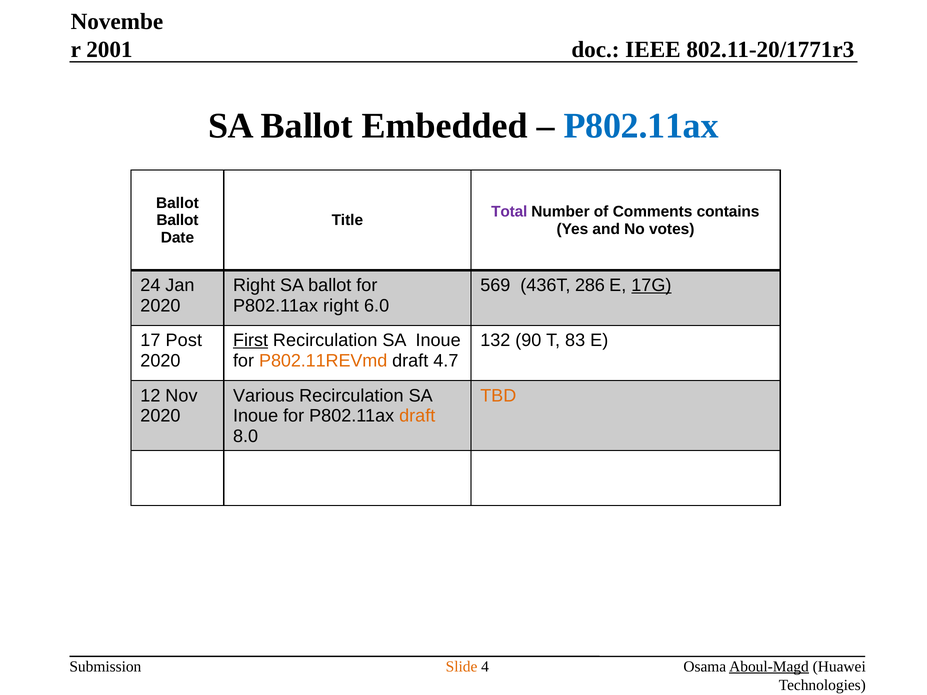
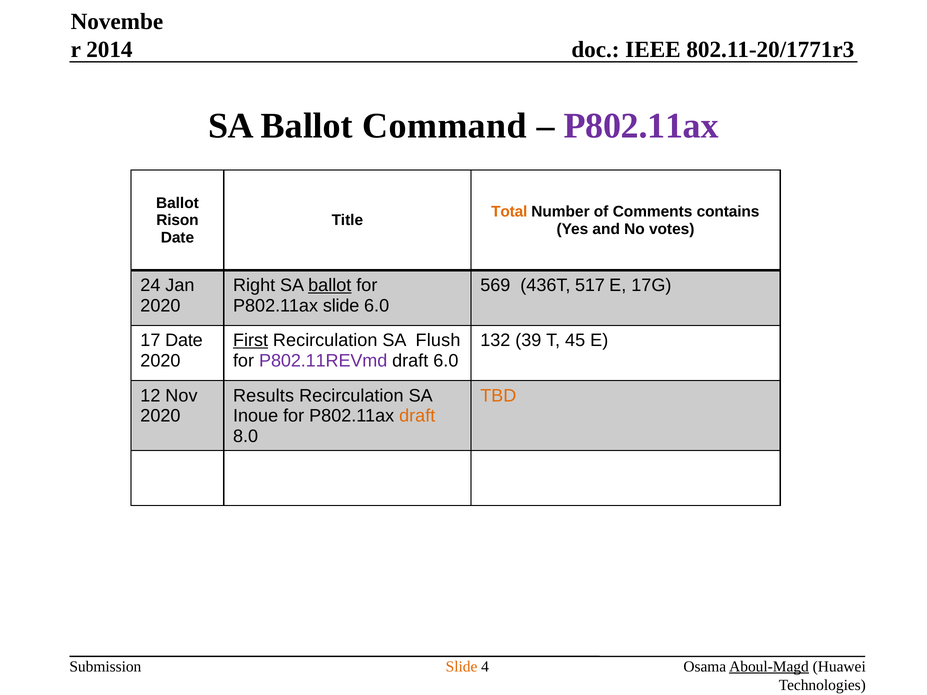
2001: 2001 -> 2014
Embedded: Embedded -> Command
P802.11ax at (641, 126) colour: blue -> purple
Total colour: purple -> orange
Ballot at (177, 220): Ballot -> Rison
ballot at (330, 285) underline: none -> present
286: 286 -> 517
17G underline: present -> none
P802.11ax right: right -> slide
17 Post: Post -> Date
Inoue at (438, 341): Inoue -> Flush
90: 90 -> 39
83: 83 -> 45
P802.11REVmd colour: orange -> purple
draft 4.7: 4.7 -> 6.0
Various: Various -> Results
